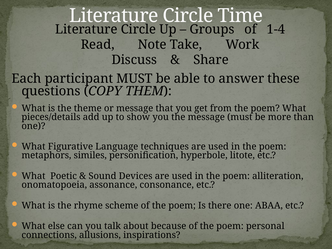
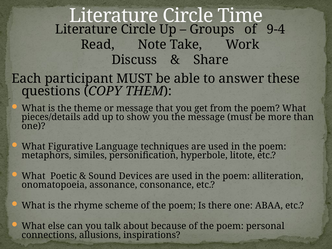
1-4: 1-4 -> 9-4
